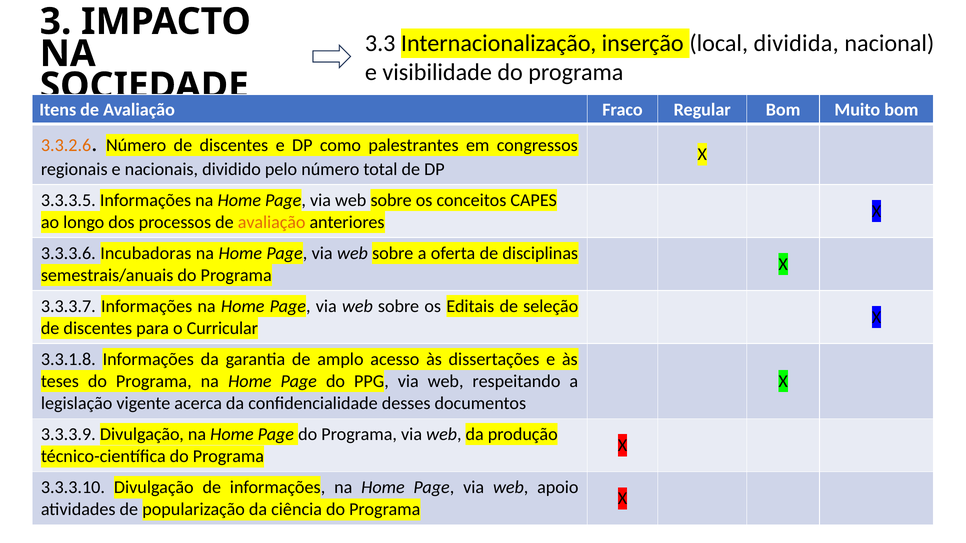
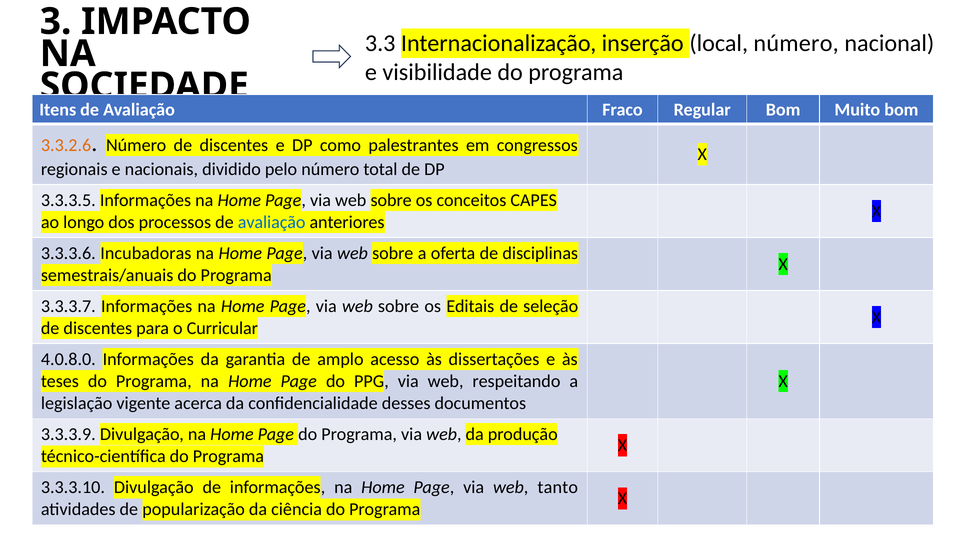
local dividida: dividida -> número
avaliação at (272, 222) colour: orange -> blue
3.3.1.8: 3.3.1.8 -> 4.0.8.0
apoio: apoio -> tanto
